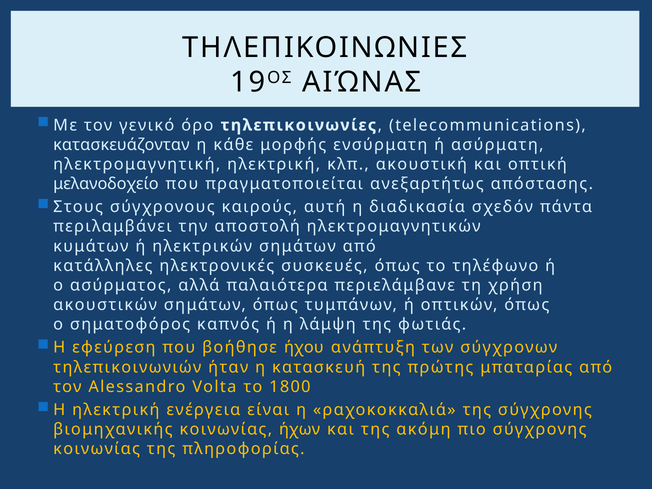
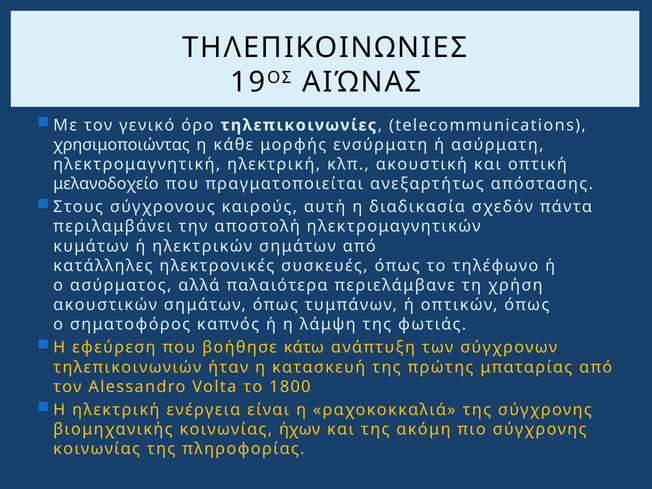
κατασκευάζονταν: κατασκευάζονταν -> χρησιμοποιώντας
ήχου: ήχου -> κάτω
